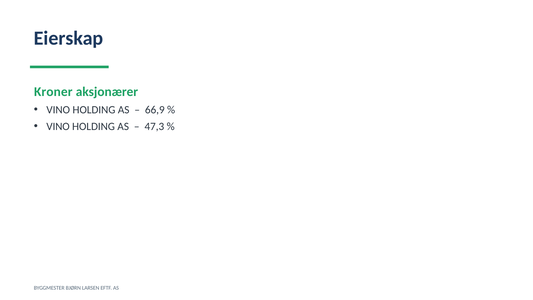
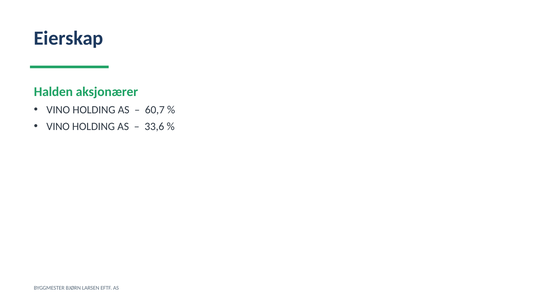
Kroner: Kroner -> Halden
66,9: 66,9 -> 60,7
47,3: 47,3 -> 33,6
